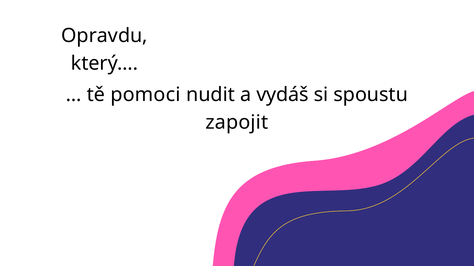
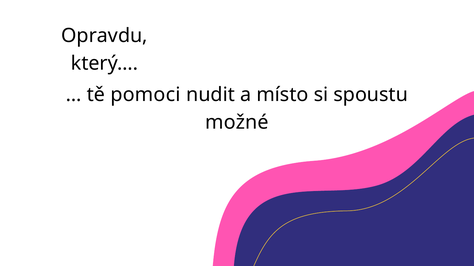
vydáš: vydáš -> místo
zapojit: zapojit -> možné
